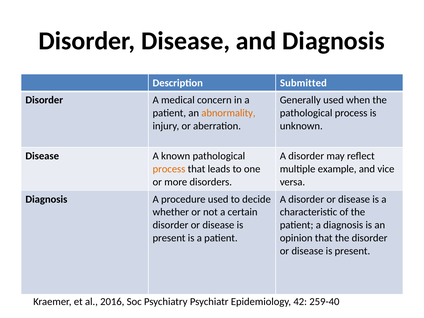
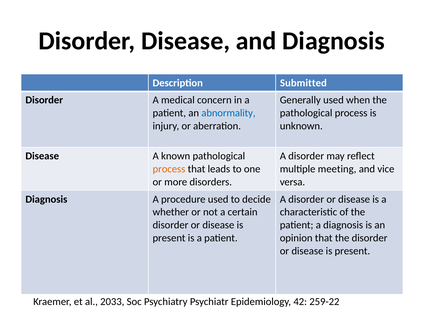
abnormality colour: orange -> blue
example: example -> meeting
2016: 2016 -> 2033
259-40: 259-40 -> 259-22
